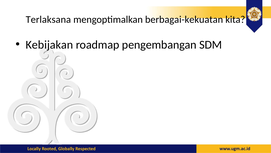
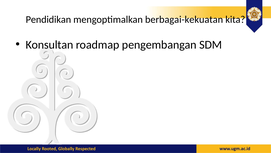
Terlaksana: Terlaksana -> Pendidikan
Kebijakan: Kebijakan -> Konsultan
